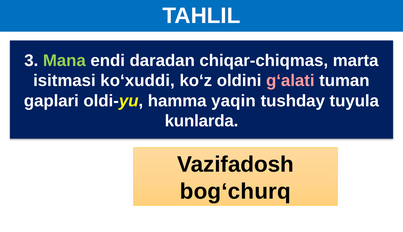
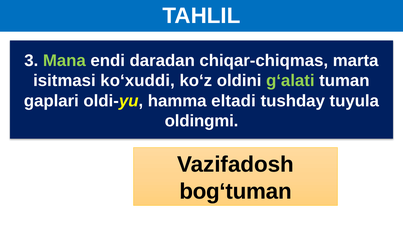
g‘alati colour: pink -> light green
yaqin: yaqin -> eltadi
kunlarda: kunlarda -> oldingmi
bog‘churq: bog‘churq -> bog‘tuman
